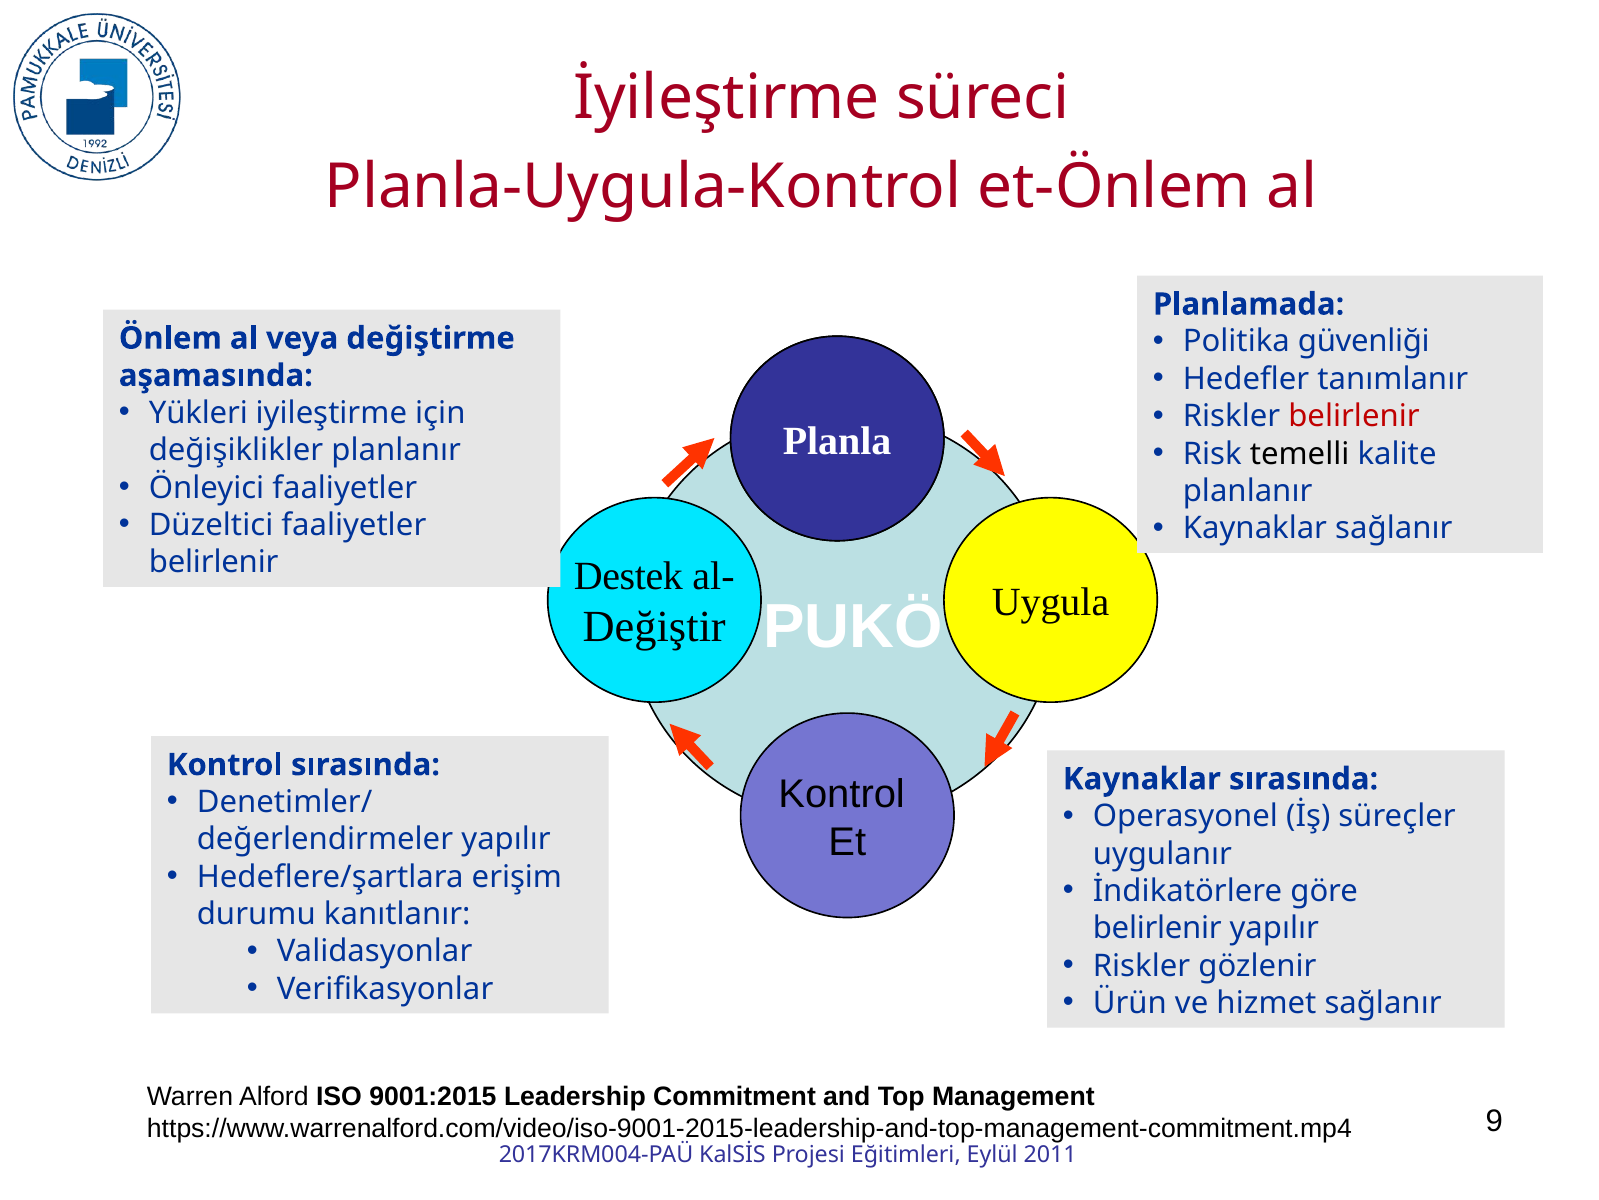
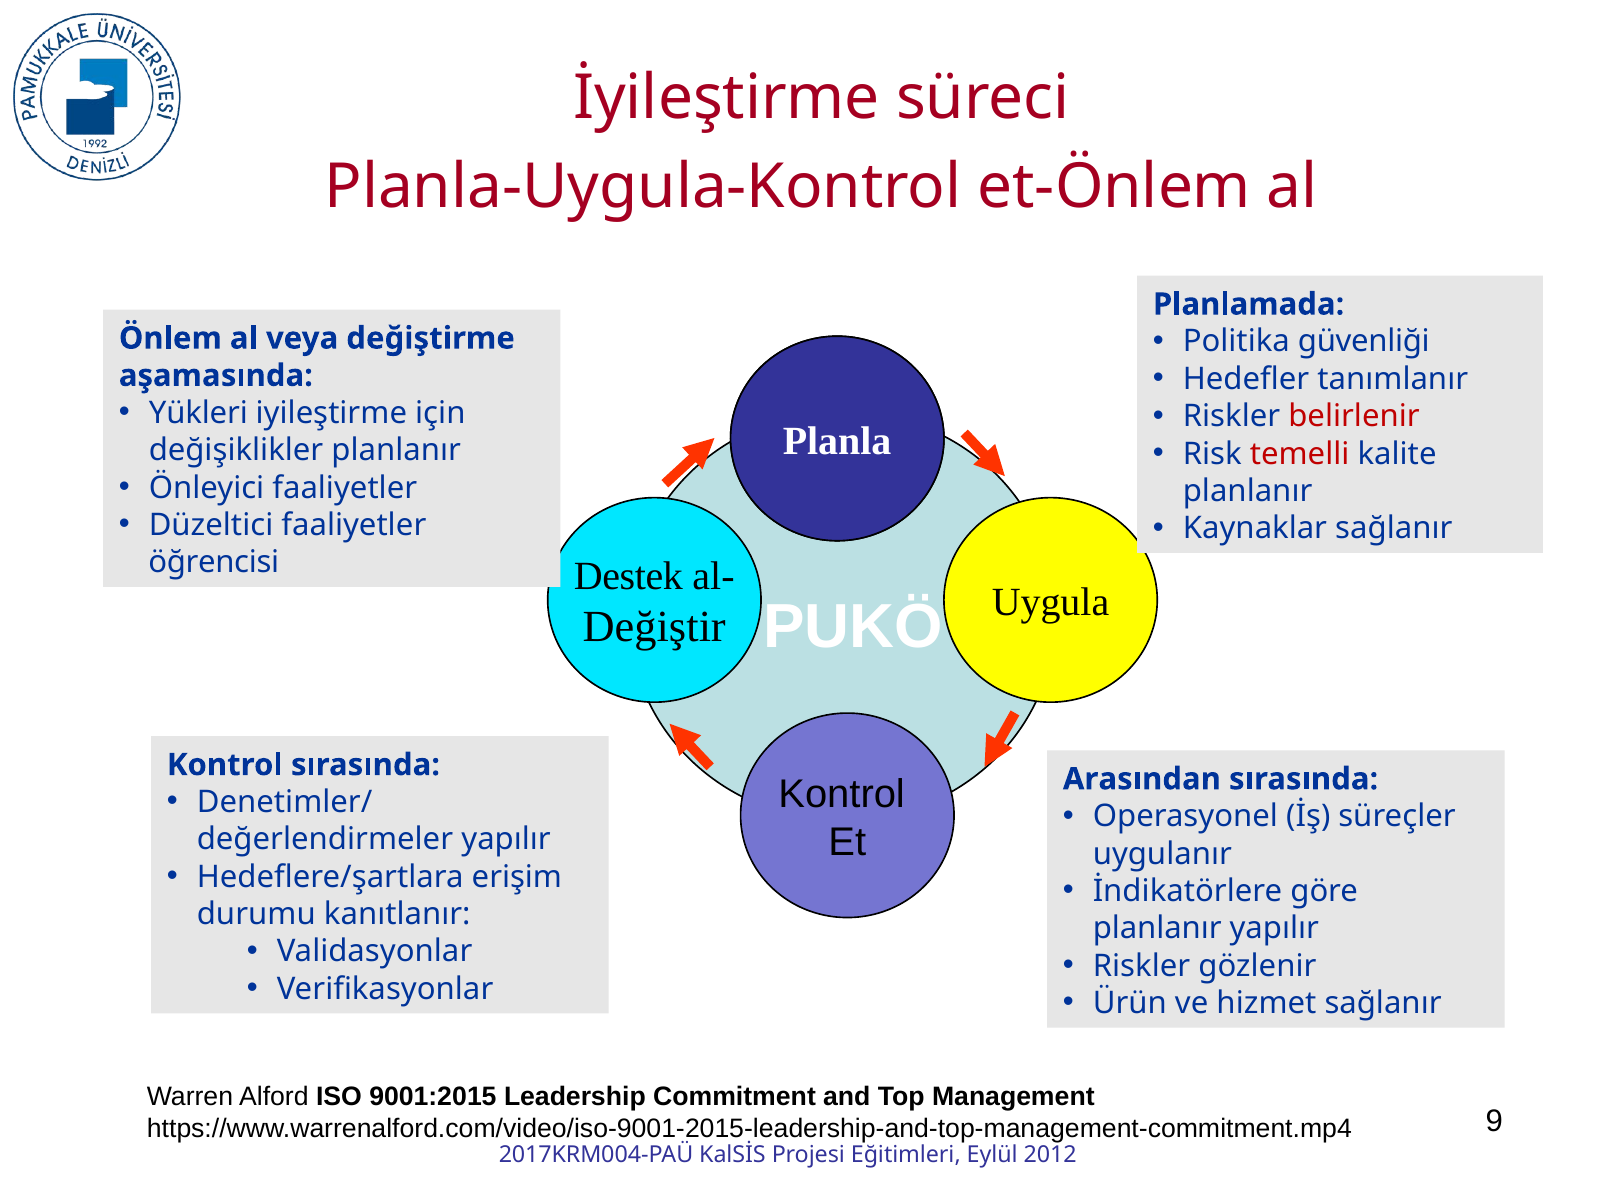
temelli colour: black -> red
belirlenir at (214, 562): belirlenir -> öğrencisi
Kaynaklar at (1142, 779): Kaynaklar -> Arasından
belirlenir at (1157, 928): belirlenir -> planlanır
2011: 2011 -> 2012
